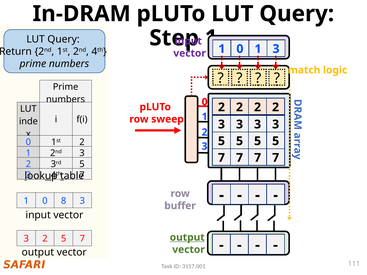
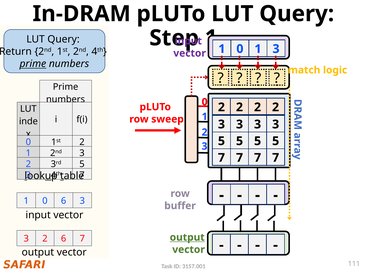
prime at (33, 64) underline: none -> present
0 8: 8 -> 6
2 5: 5 -> 6
